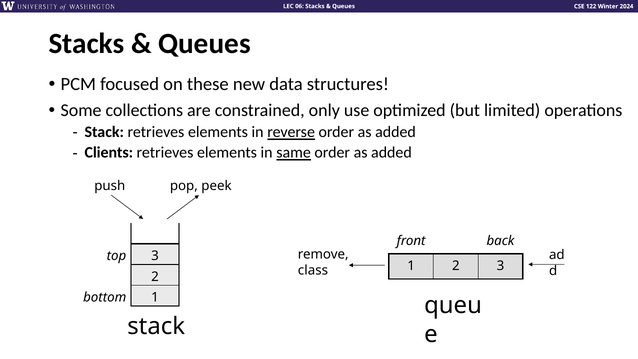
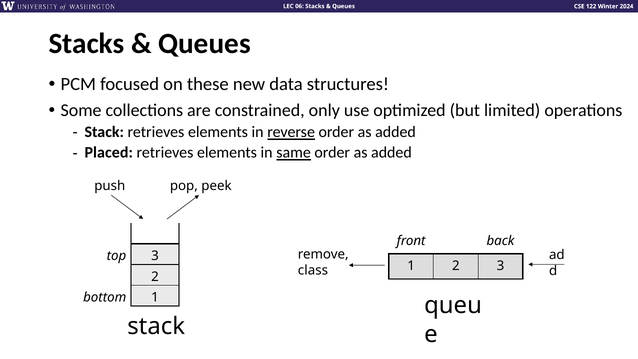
Clients: Clients -> Placed
